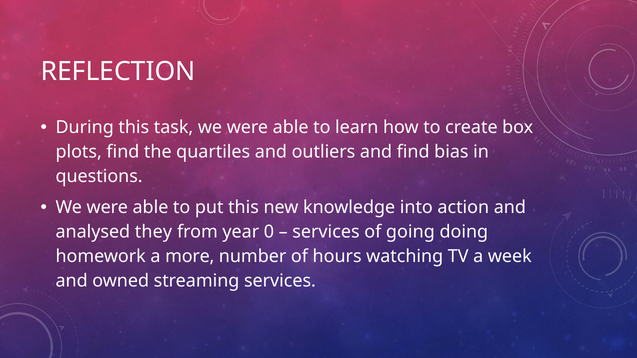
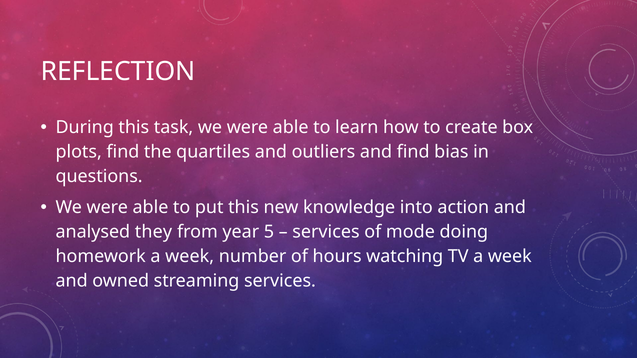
0: 0 -> 5
going: going -> mode
homework a more: more -> week
